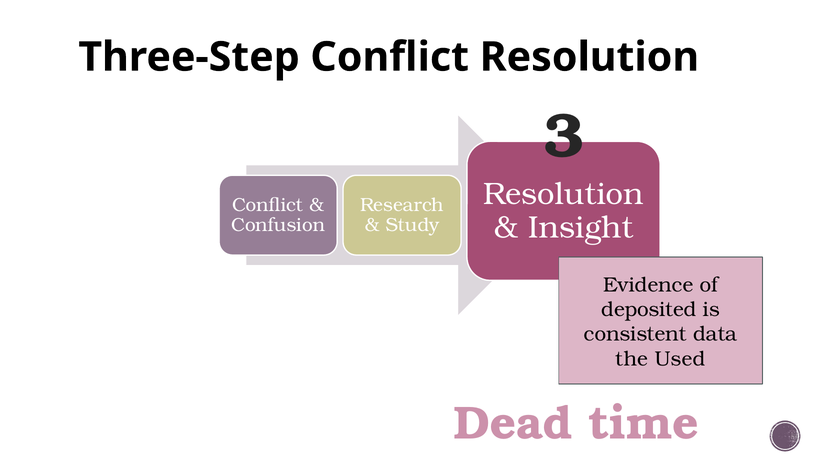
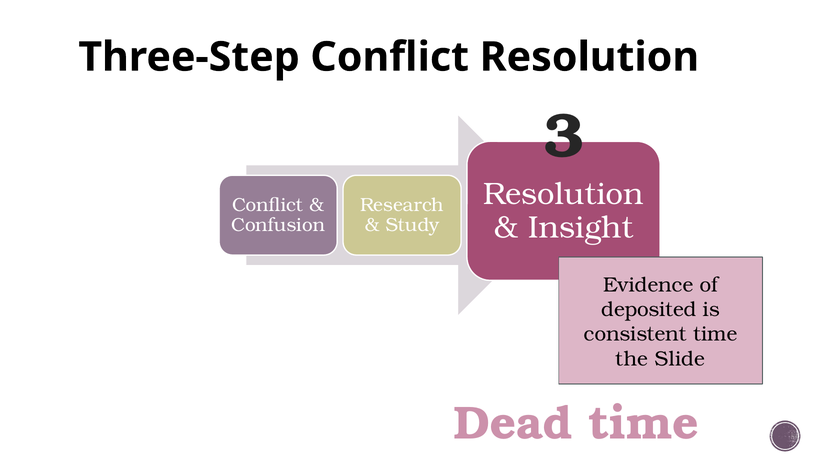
consistent data: data -> time
Used: Used -> Slide
